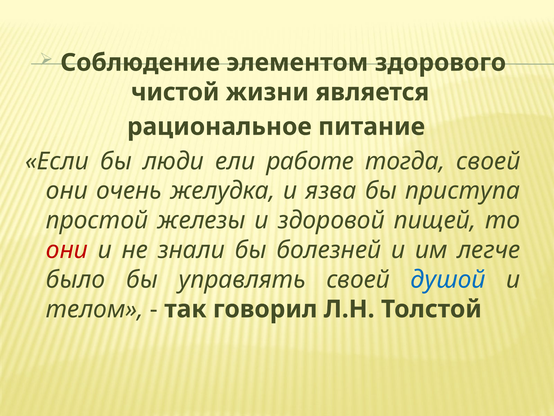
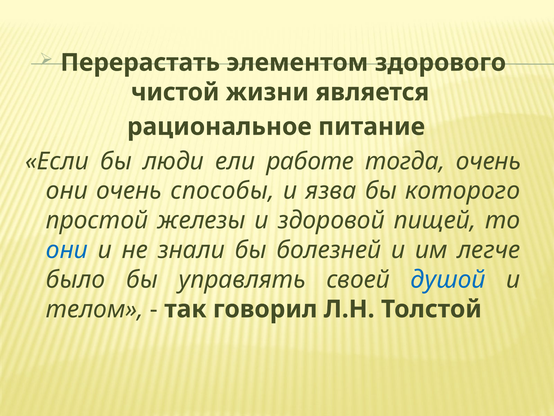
Соблюдение: Соблюдение -> Перерастать
тогда своей: своей -> очень
желудка: желудка -> способы
приступа: приступа -> которого
они at (67, 250) colour: red -> blue
